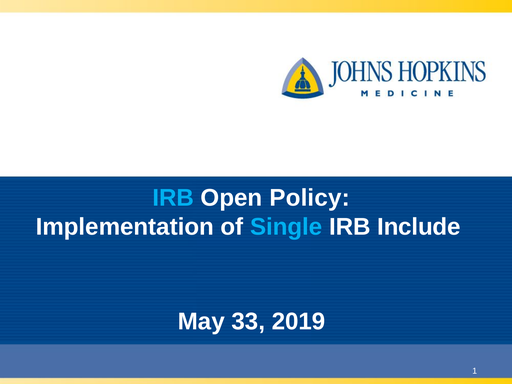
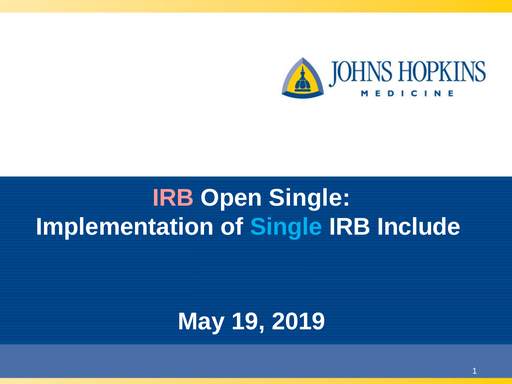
IRB at (173, 198) colour: light blue -> pink
Open Policy: Policy -> Single
33: 33 -> 19
